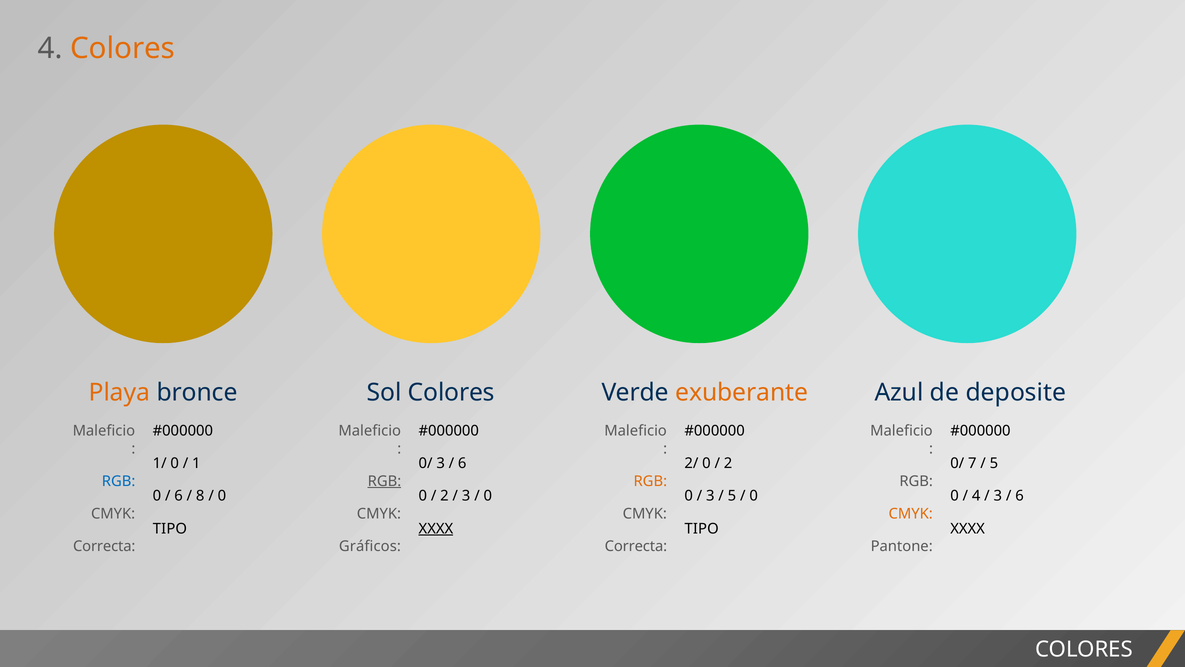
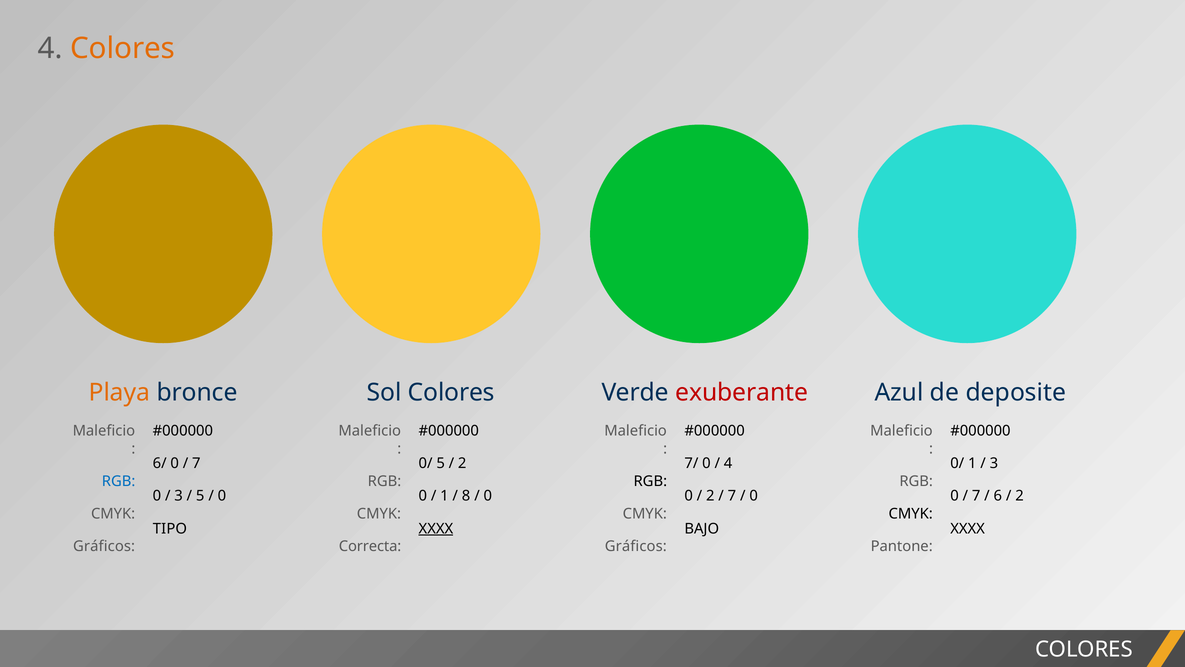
exuberante colour: orange -> red
1/: 1/ -> 6/
1 at (196, 463): 1 -> 7
0/ 3: 3 -> 5
6 at (462, 463): 6 -> 2
2/: 2/ -> 7/
2 at (728, 463): 2 -> 4
0/ 7: 7 -> 1
5 at (994, 463): 5 -> 3
RGB at (384, 481) underline: present -> none
RGB at (650, 481) colour: orange -> black
6 at (179, 496): 6 -> 3
8 at (200, 496): 8 -> 5
2 at (444, 496): 2 -> 1
3 at (466, 496): 3 -> 8
3 at (710, 496): 3 -> 2
5 at (732, 496): 5 -> 7
4 at (976, 496): 4 -> 7
3 at (998, 496): 3 -> 6
6 at (1020, 496): 6 -> 2
CMYK at (911, 514) colour: orange -> black
TIPO at (702, 528): TIPO -> BAJO
Correcta at (104, 546): Correcta -> Gráficos
Gráficos: Gráficos -> Correcta
Correcta at (636, 546): Correcta -> Gráficos
